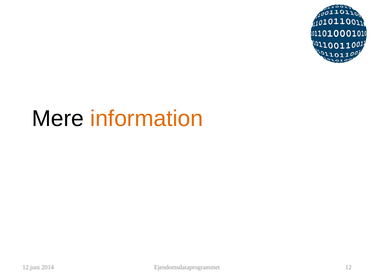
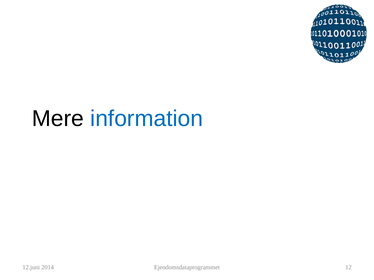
information colour: orange -> blue
